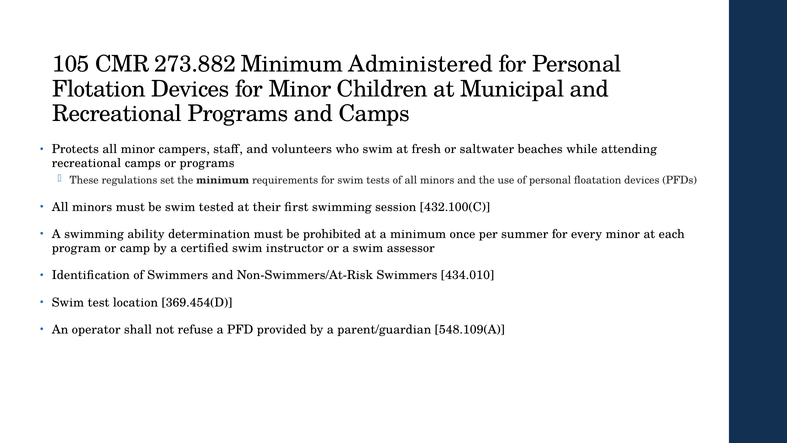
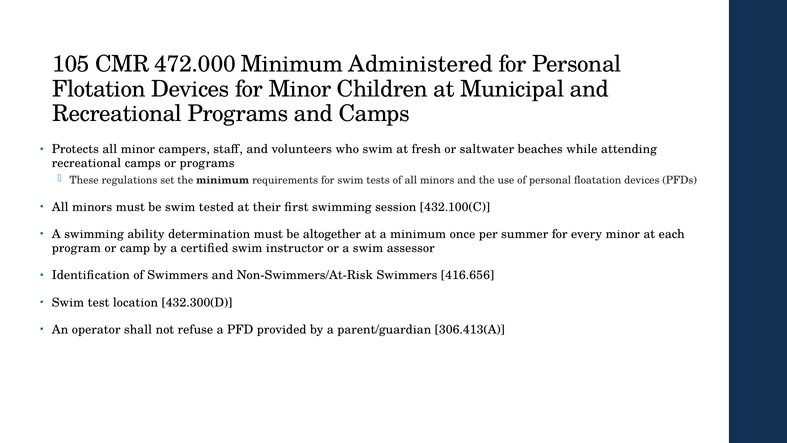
273.882: 273.882 -> 472.000
prohibited: prohibited -> altogether
434.010: 434.010 -> 416.656
369.454(D: 369.454(D -> 432.300(D
548.109(A: 548.109(A -> 306.413(A
